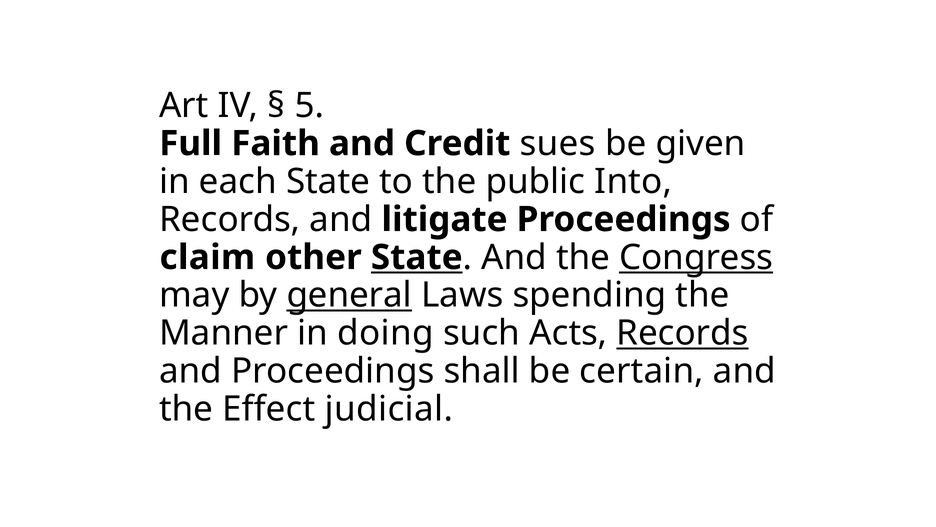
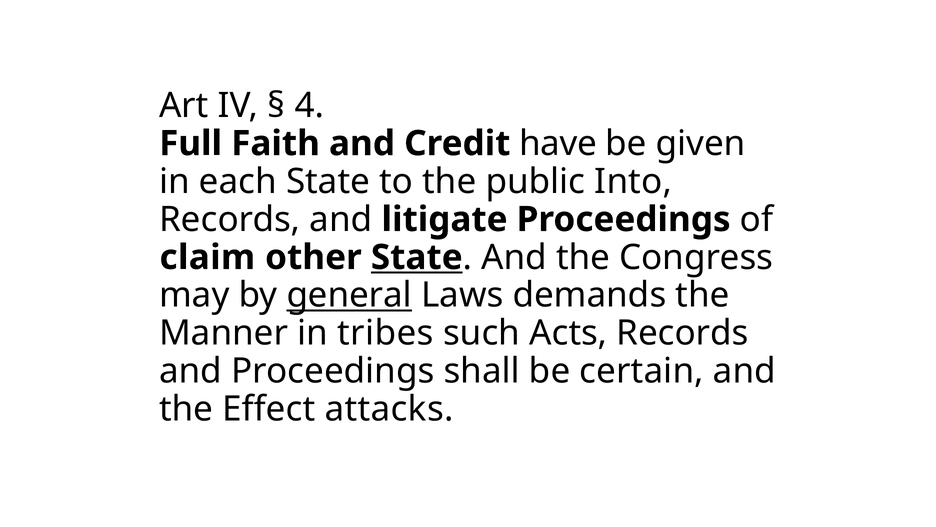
5: 5 -> 4
sues: sues -> have
Congress underline: present -> none
spending: spending -> demands
doing: doing -> tribes
Records at (682, 333) underline: present -> none
judicial: judicial -> attacks
